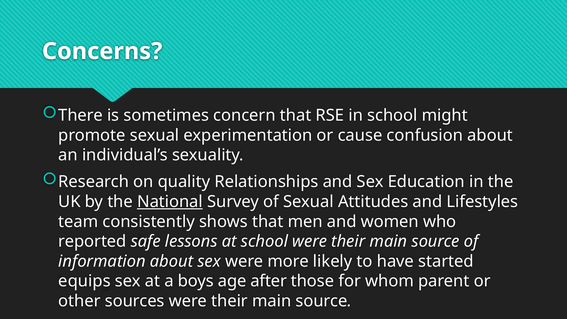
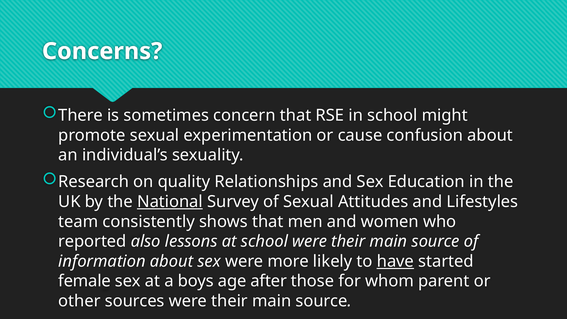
safe: safe -> also
have underline: none -> present
equips: equips -> female
